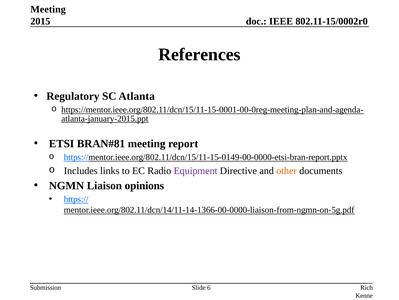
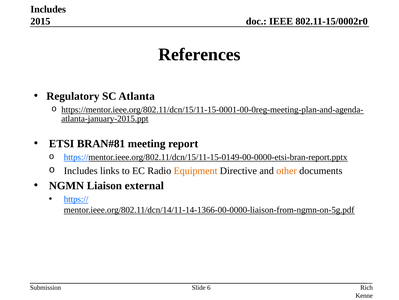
Meeting at (48, 9): Meeting -> Includes
Equipment colour: purple -> orange
opinions: opinions -> external
